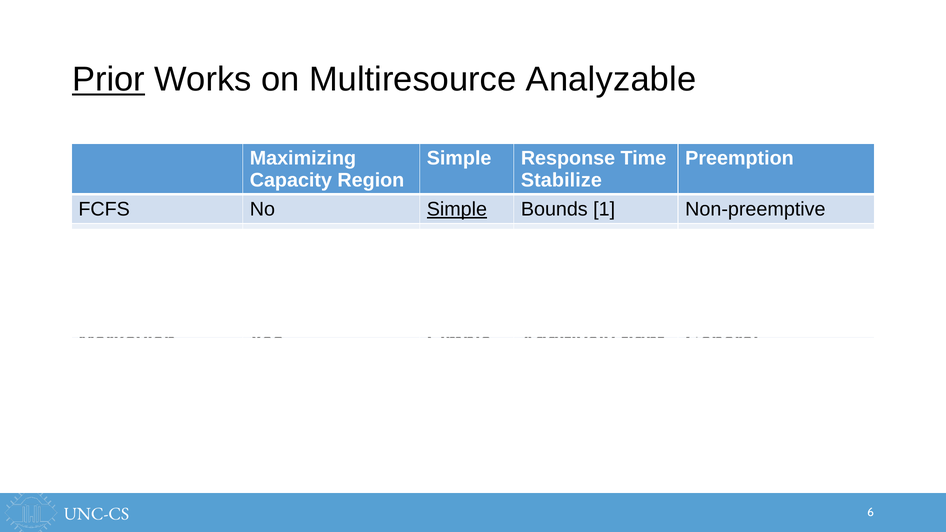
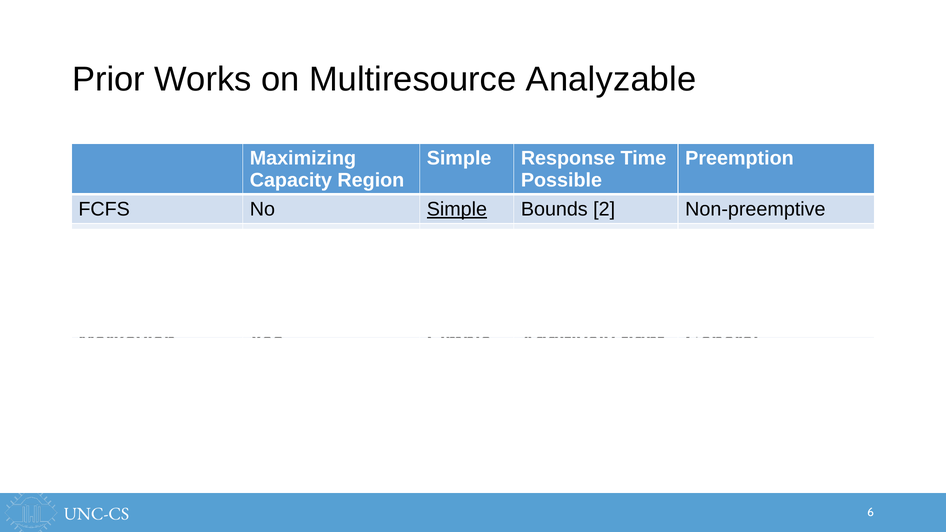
Prior underline: present -> none
Stabilize: Stabilize -> Possible
Bounds 1: 1 -> 2
